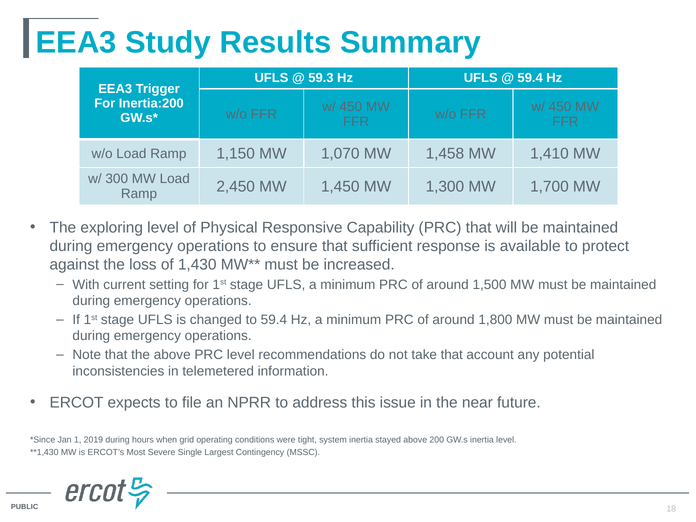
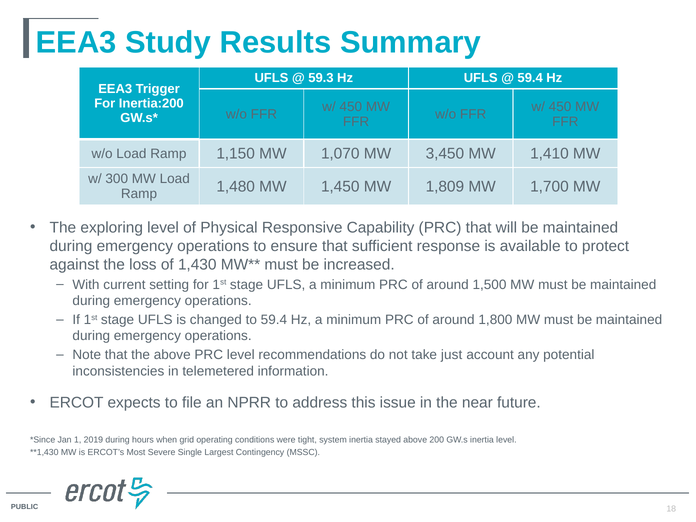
1,458: 1,458 -> 3,450
2,450: 2,450 -> 1,480
1,300: 1,300 -> 1,809
take that: that -> just
